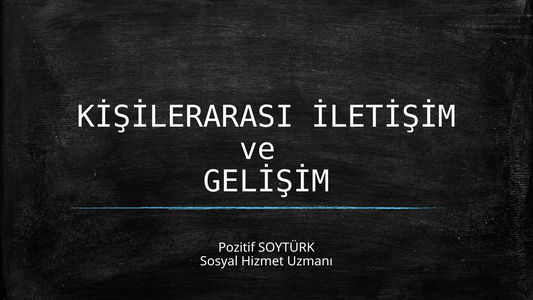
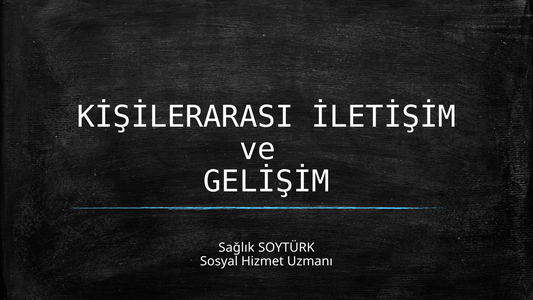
Pozitif: Pozitif -> Sağlık
